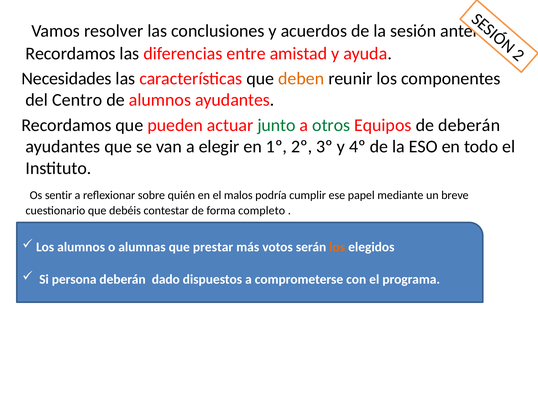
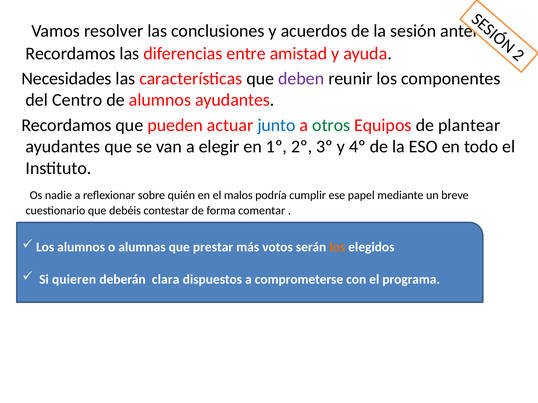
deben colour: orange -> purple
junto colour: green -> blue
de deberán: deberán -> plantear
sentir: sentir -> nadie
completo: completo -> comentar
persona: persona -> quieren
dado: dado -> clara
